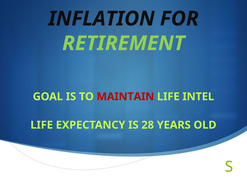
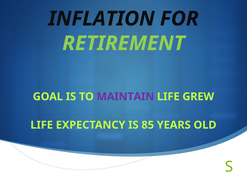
MAINTAIN colour: red -> purple
INTEL: INTEL -> GREW
28: 28 -> 85
